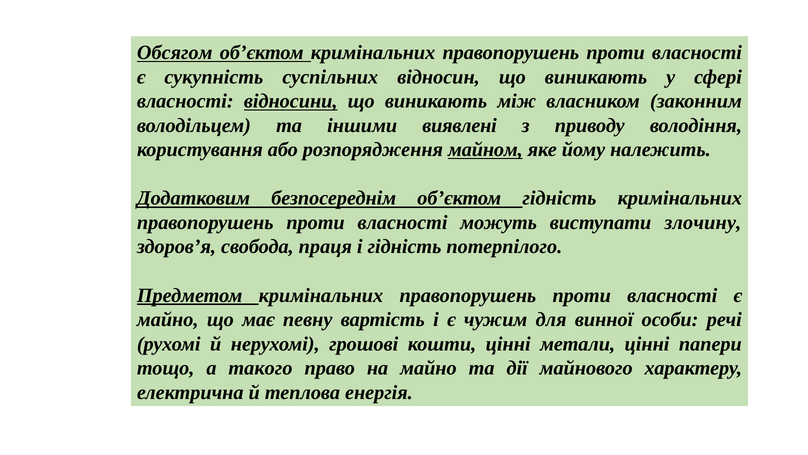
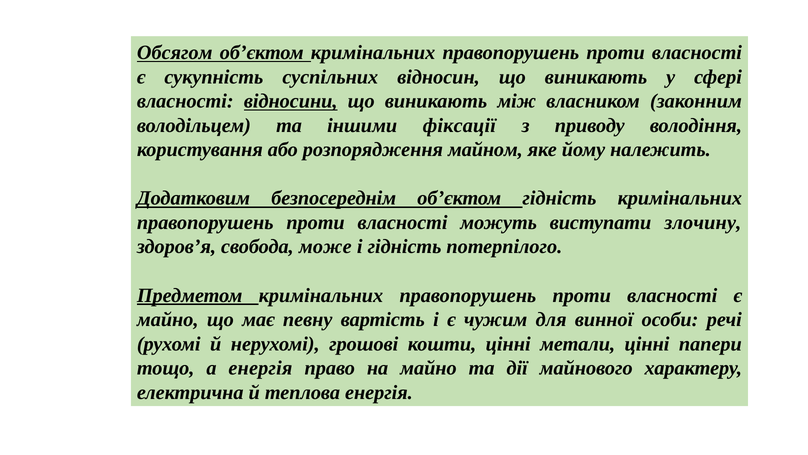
виявлені: виявлені -> фіксації
майном underline: present -> none
праця: праця -> може
а такого: такого -> енергія
